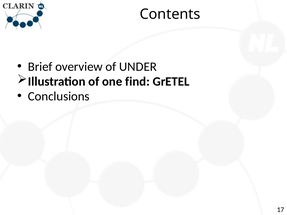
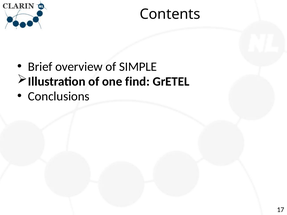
UNDER: UNDER -> SIMPLE
